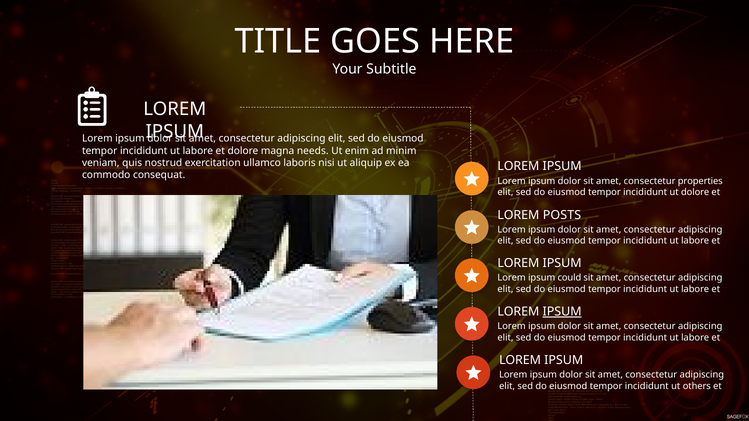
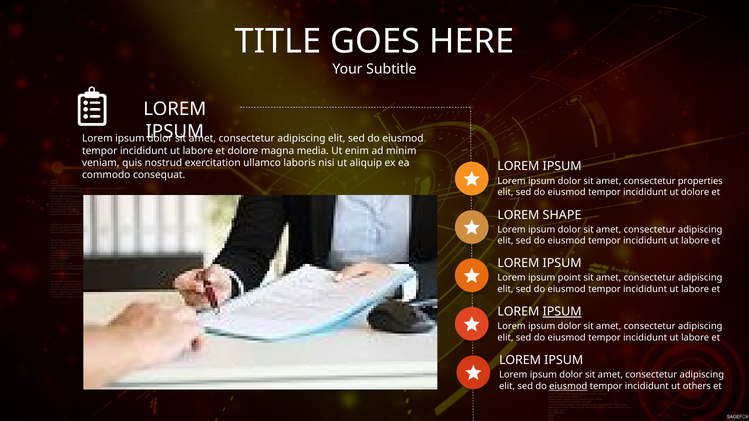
needs: needs -> media
POSTS: POSTS -> SHAPE
could: could -> point
eiusmod at (568, 386) underline: none -> present
